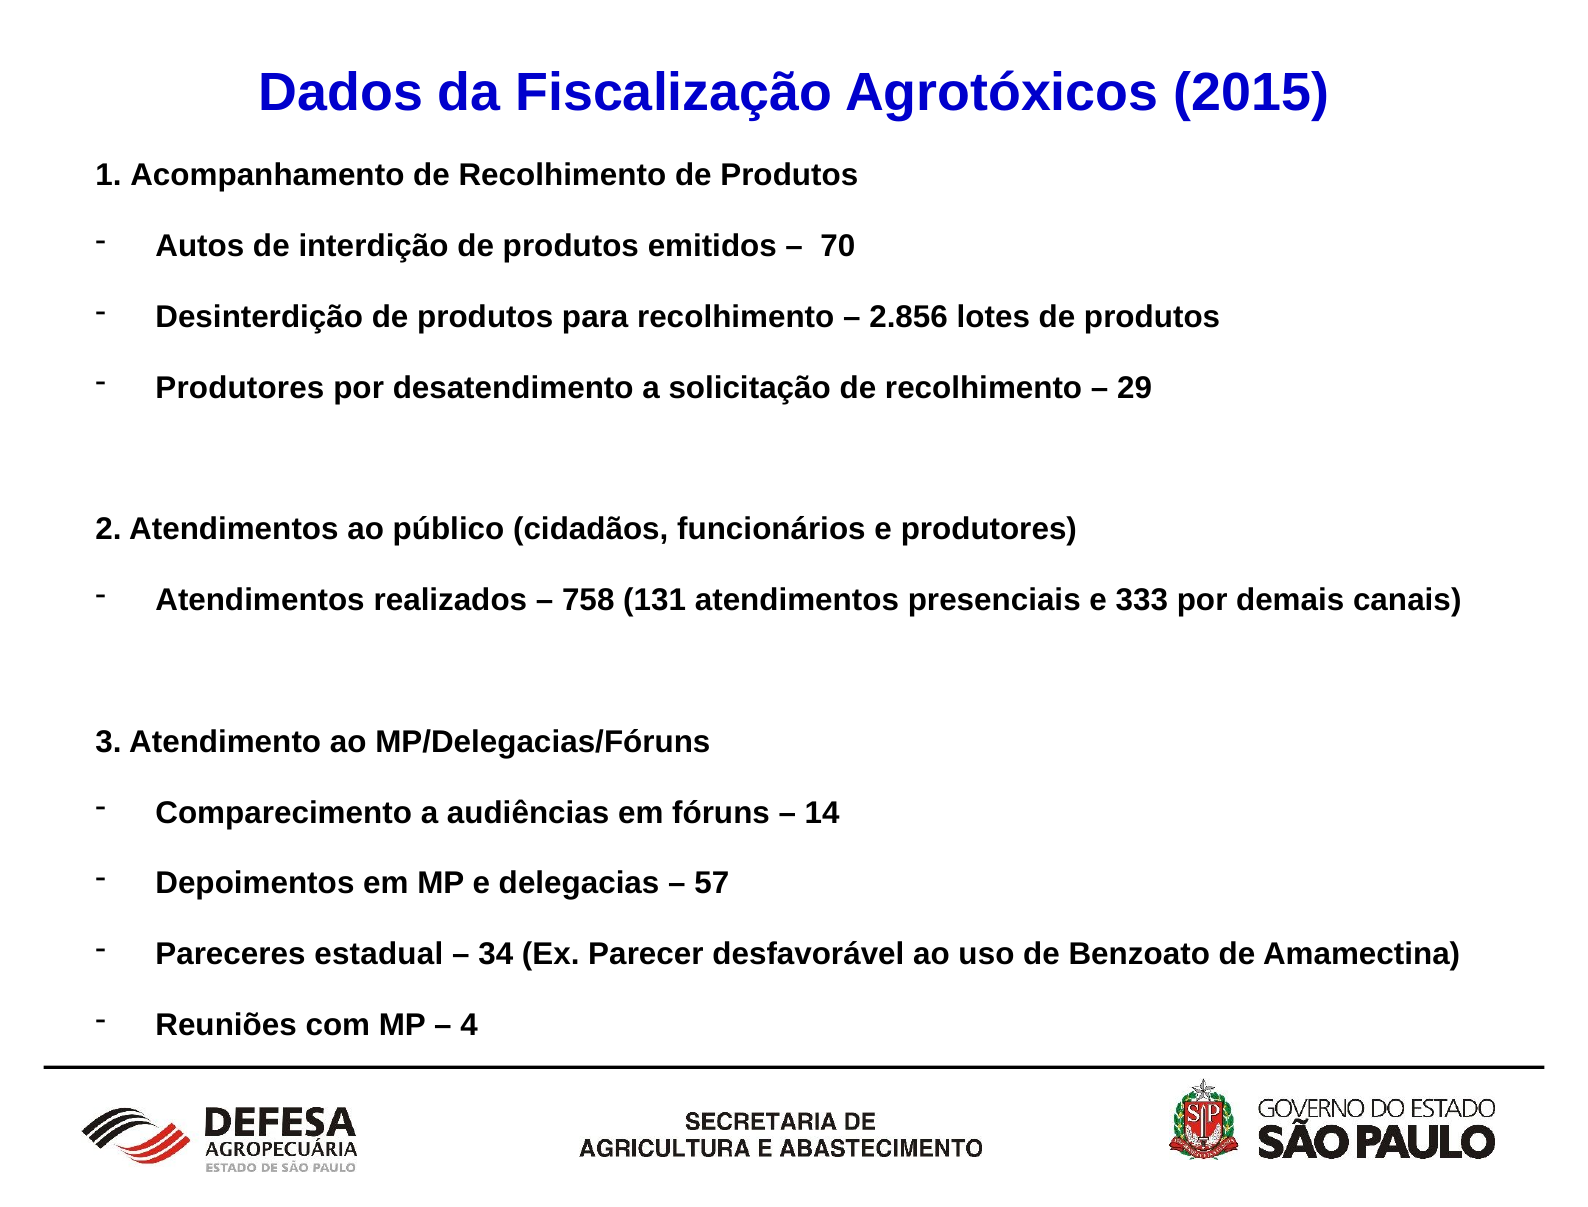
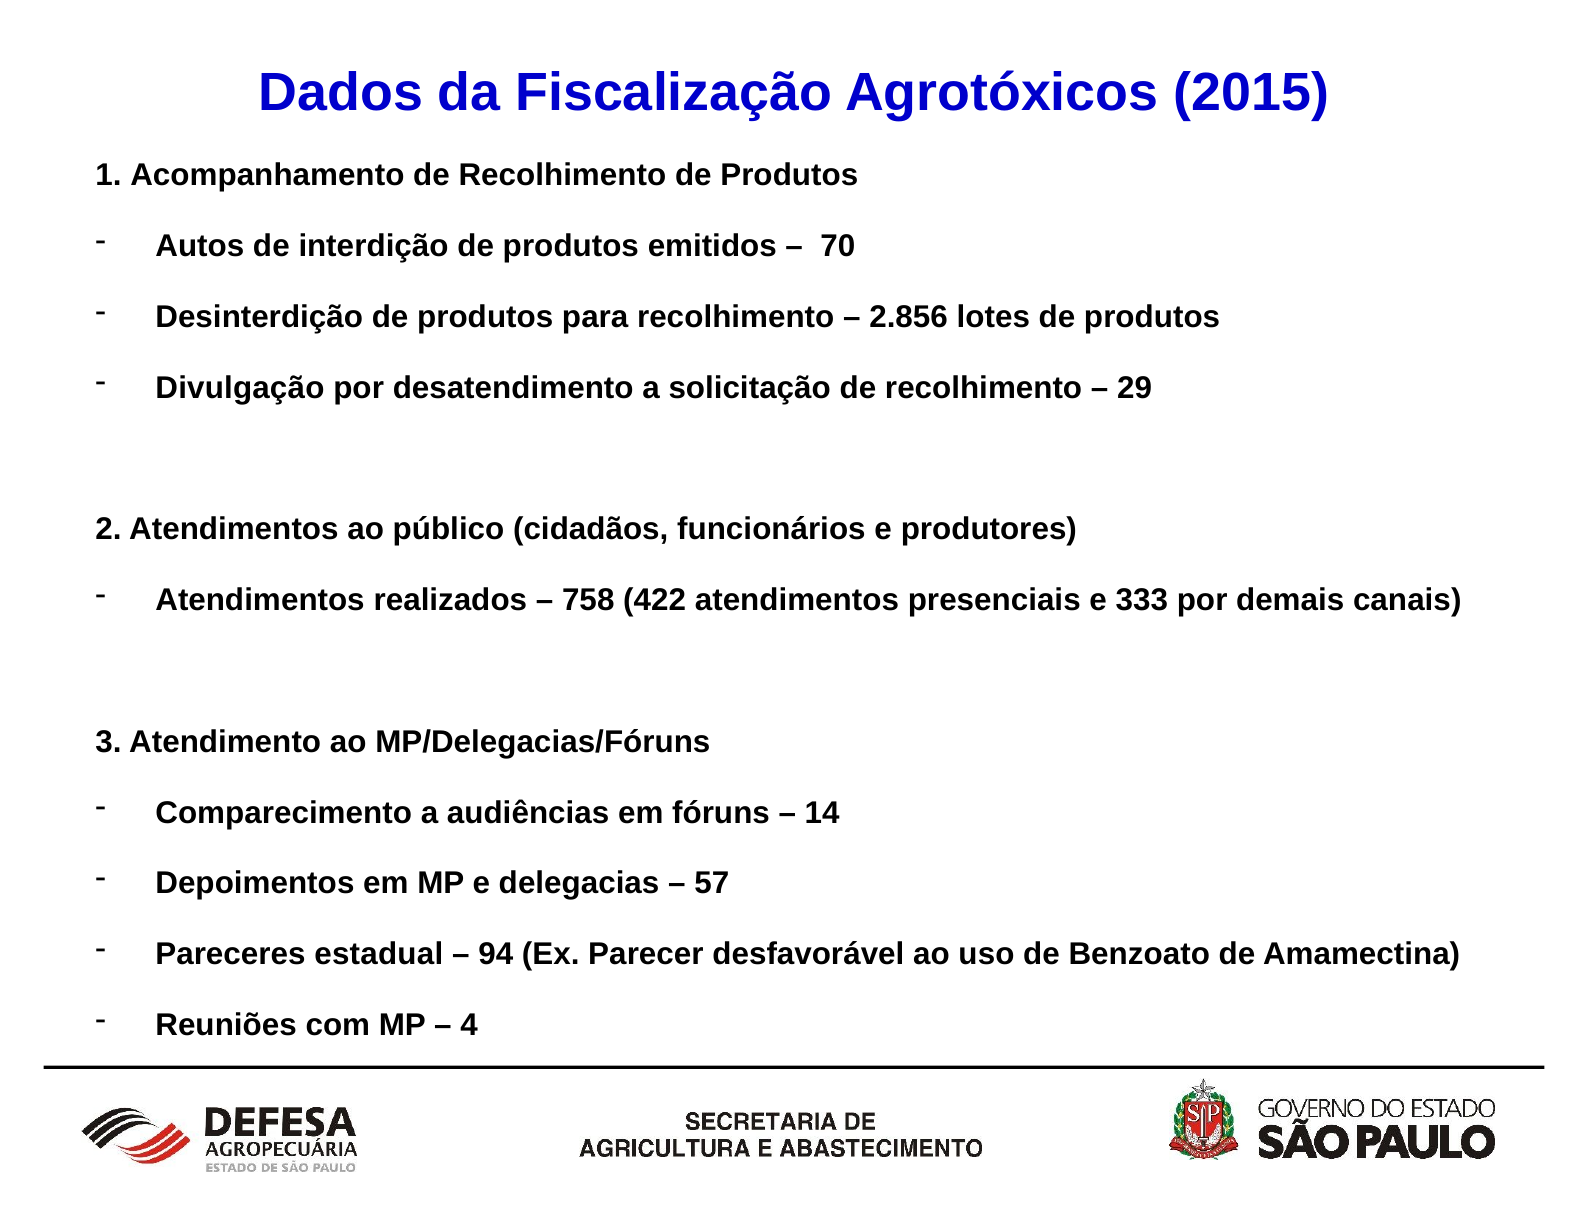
Produtores at (240, 388): Produtores -> Divulgação
131: 131 -> 422
34: 34 -> 94
